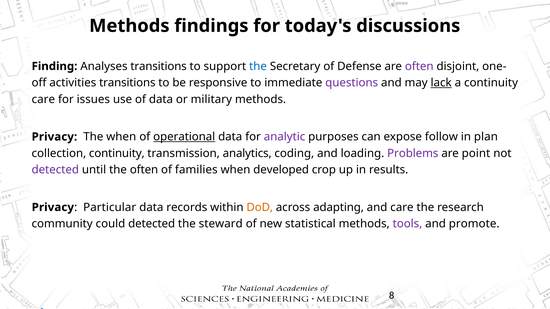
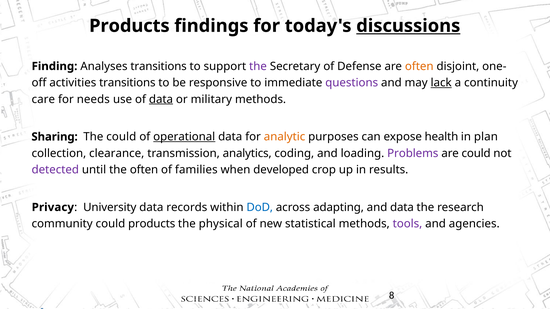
Methods at (129, 26): Methods -> Products
discussions underline: none -> present
the at (258, 66) colour: blue -> purple
often at (419, 66) colour: purple -> orange
issues: issues -> needs
data at (161, 99) underline: none -> present
Privacy at (54, 137): Privacy -> Sharing
The when: when -> could
analytic colour: purple -> orange
follow: follow -> health
collection continuity: continuity -> clearance
are point: point -> could
Particular: Particular -> University
DoD colour: orange -> blue
and care: care -> data
could detected: detected -> products
steward: steward -> physical
promote: promote -> agencies
